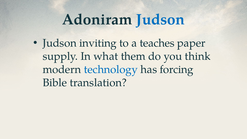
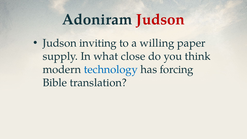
Judson at (160, 19) colour: blue -> red
teaches: teaches -> willing
them: them -> close
